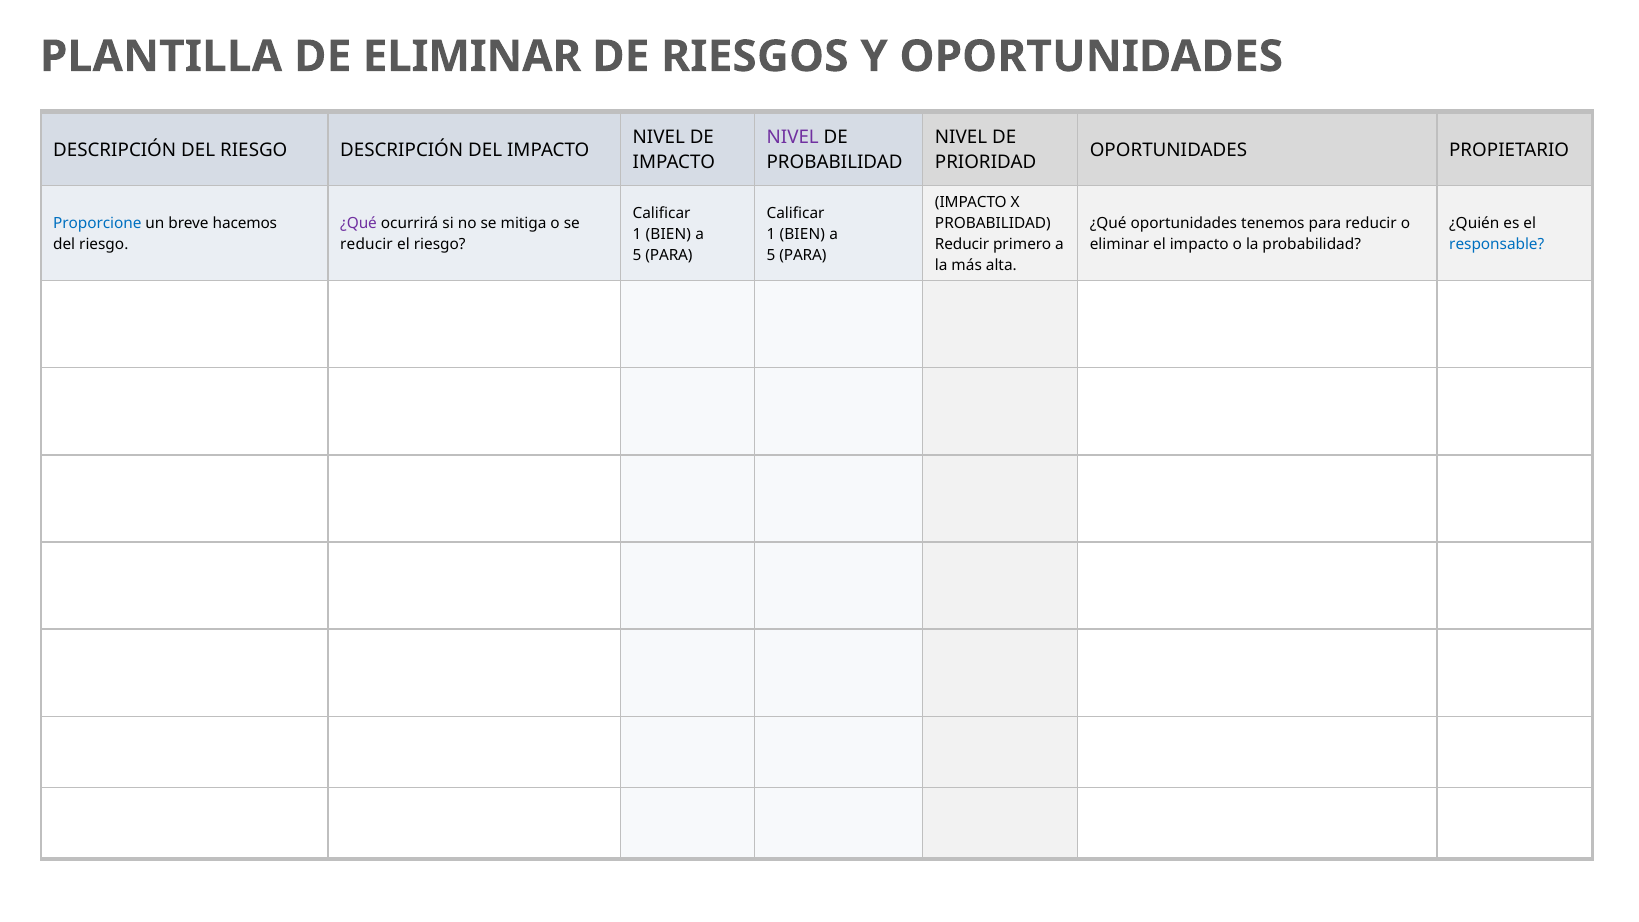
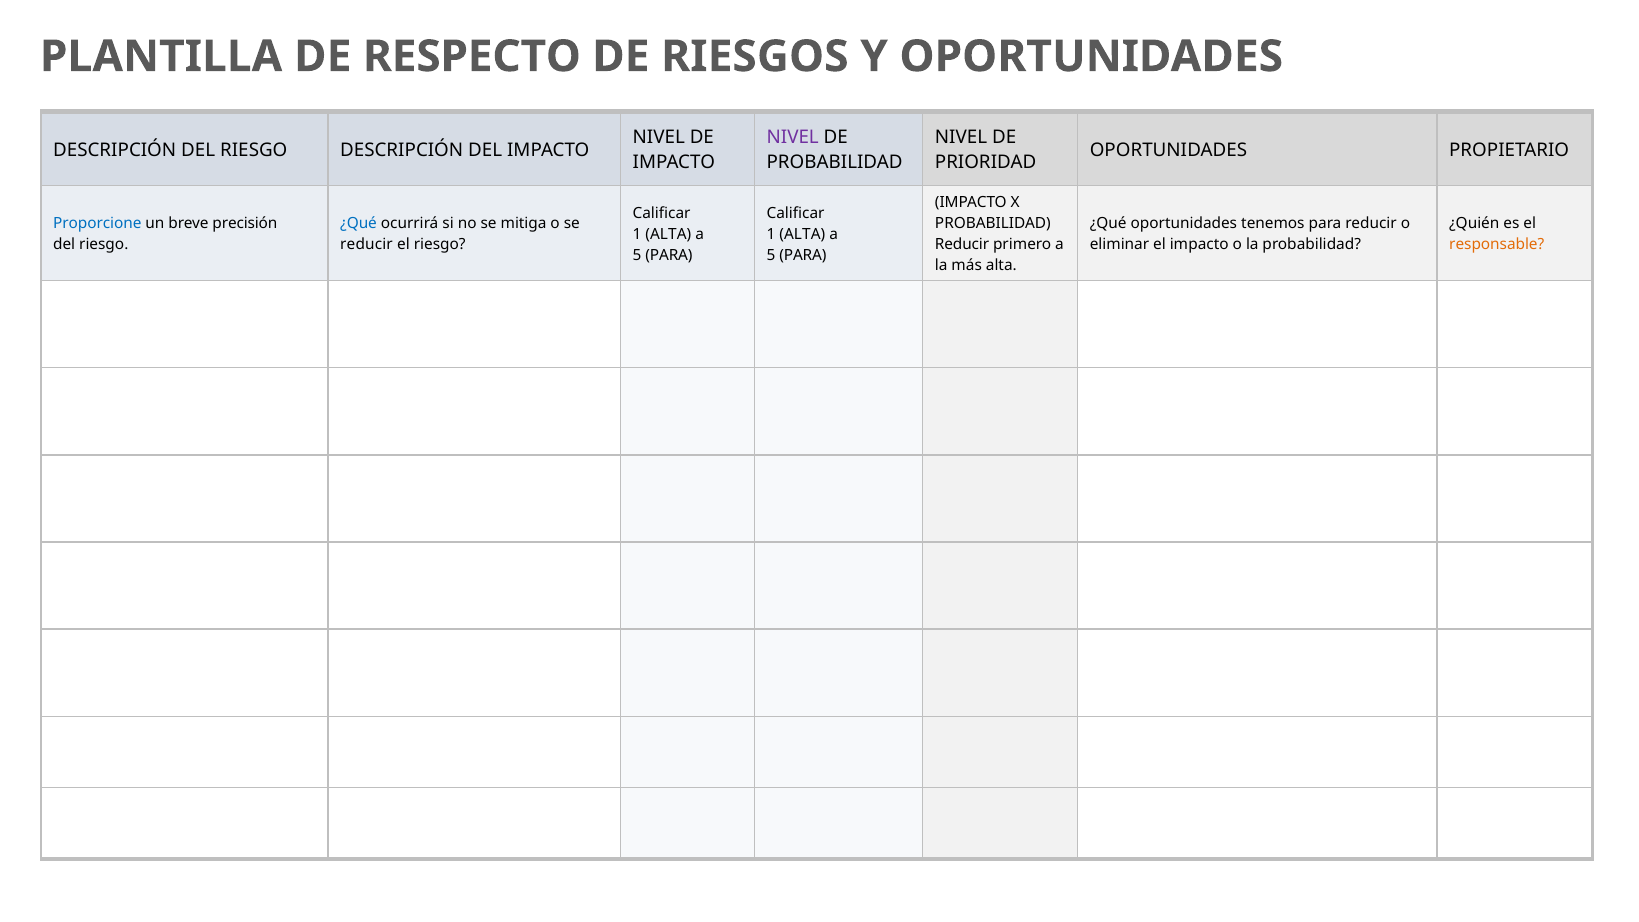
DE ELIMINAR: ELIMINAR -> RESPECTO
hacemos: hacemos -> precisión
¿Qué at (359, 224) colour: purple -> blue
BIEN at (668, 234): BIEN -> ALTA
BIEN at (802, 234): BIEN -> ALTA
responsable colour: blue -> orange
